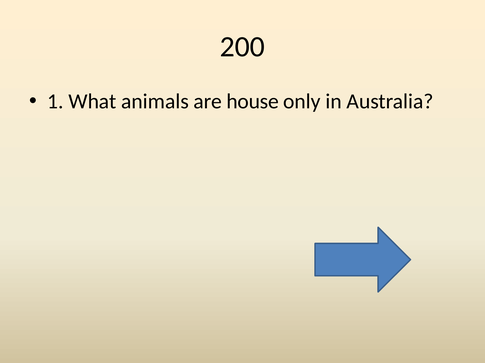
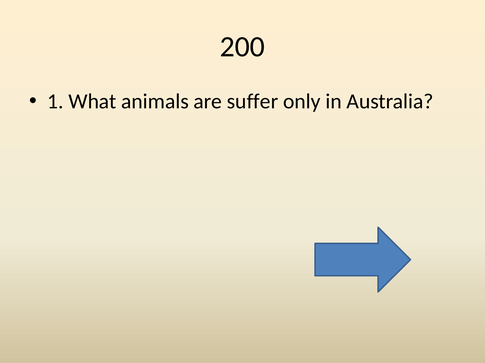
house: house -> suffer
